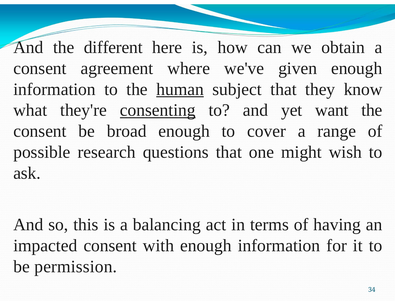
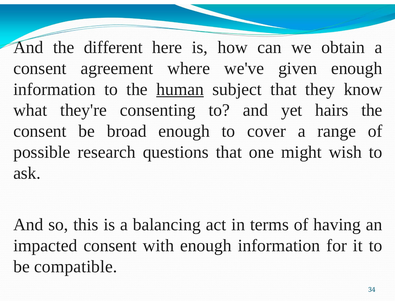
consenting underline: present -> none
want: want -> hairs
permission: permission -> compatible
